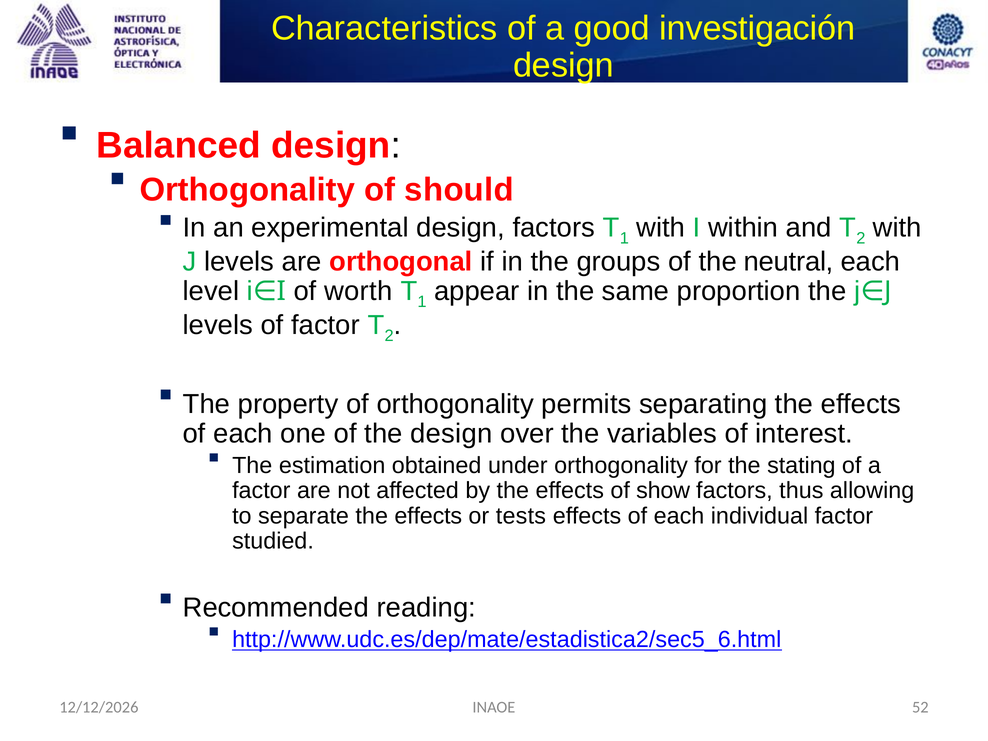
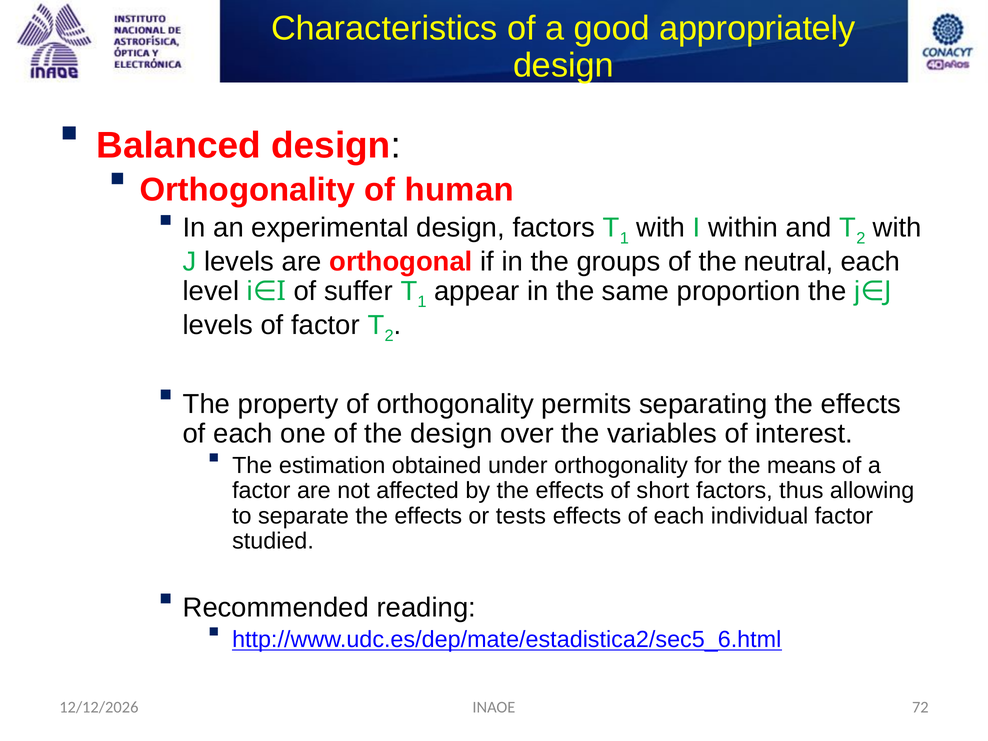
investigación: investigación -> appropriately
should: should -> human
worth: worth -> suffer
stating: stating -> means
show: show -> short
52: 52 -> 72
